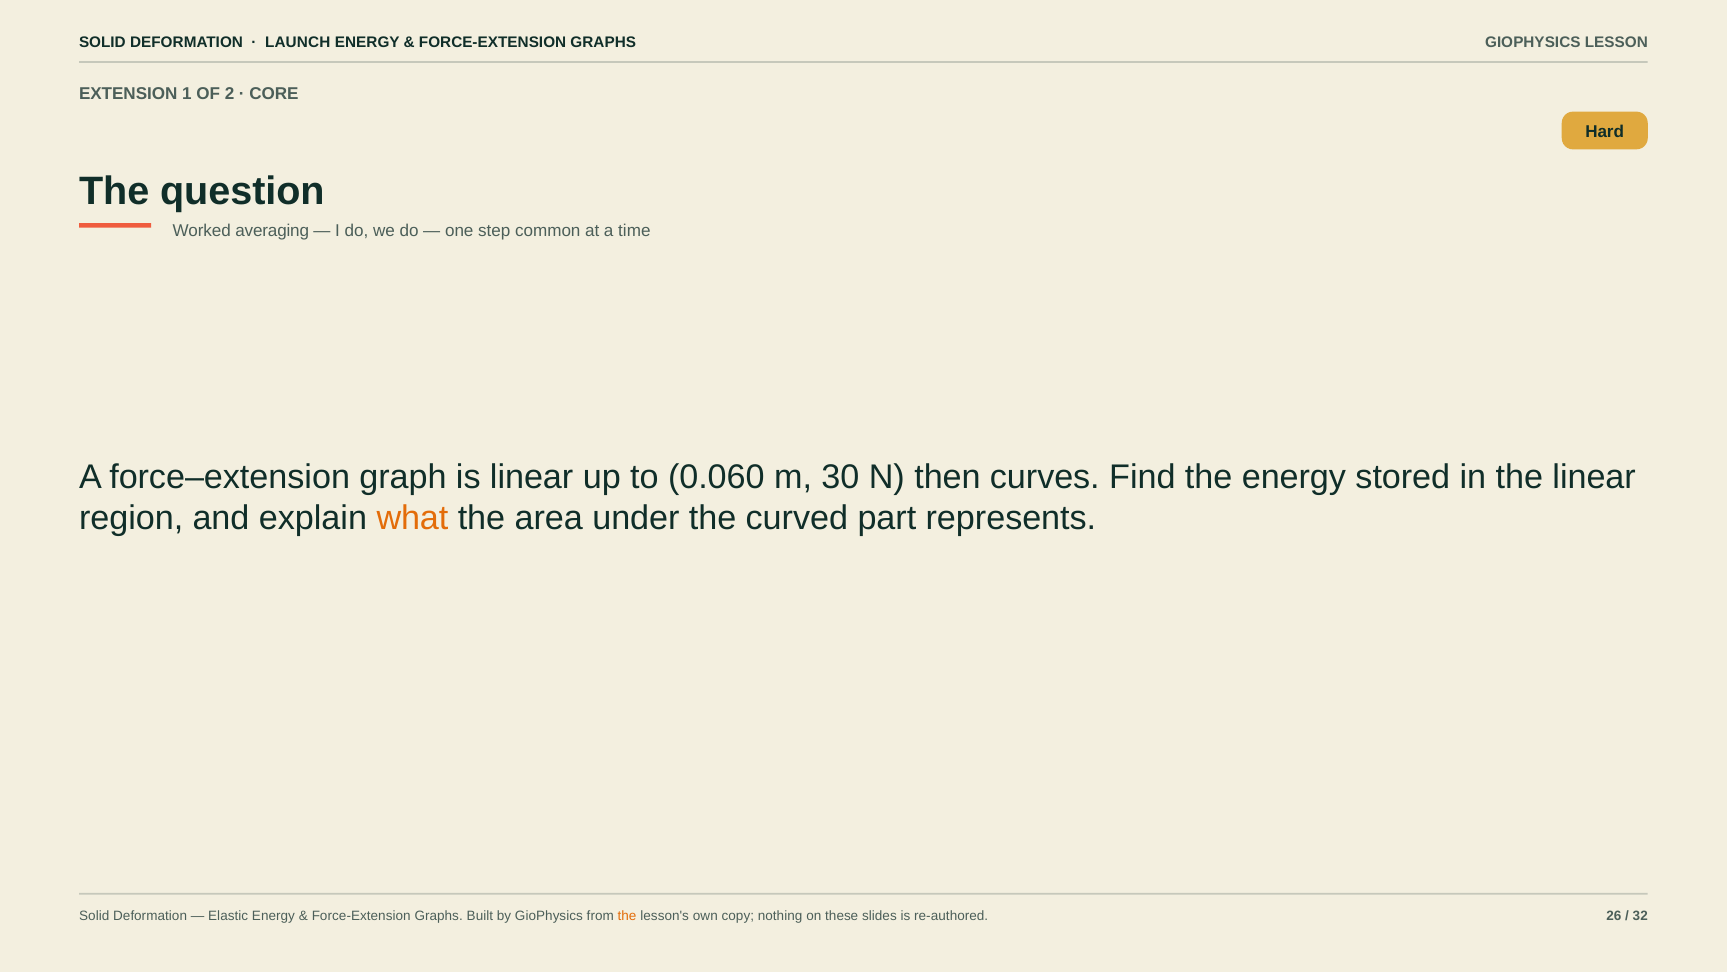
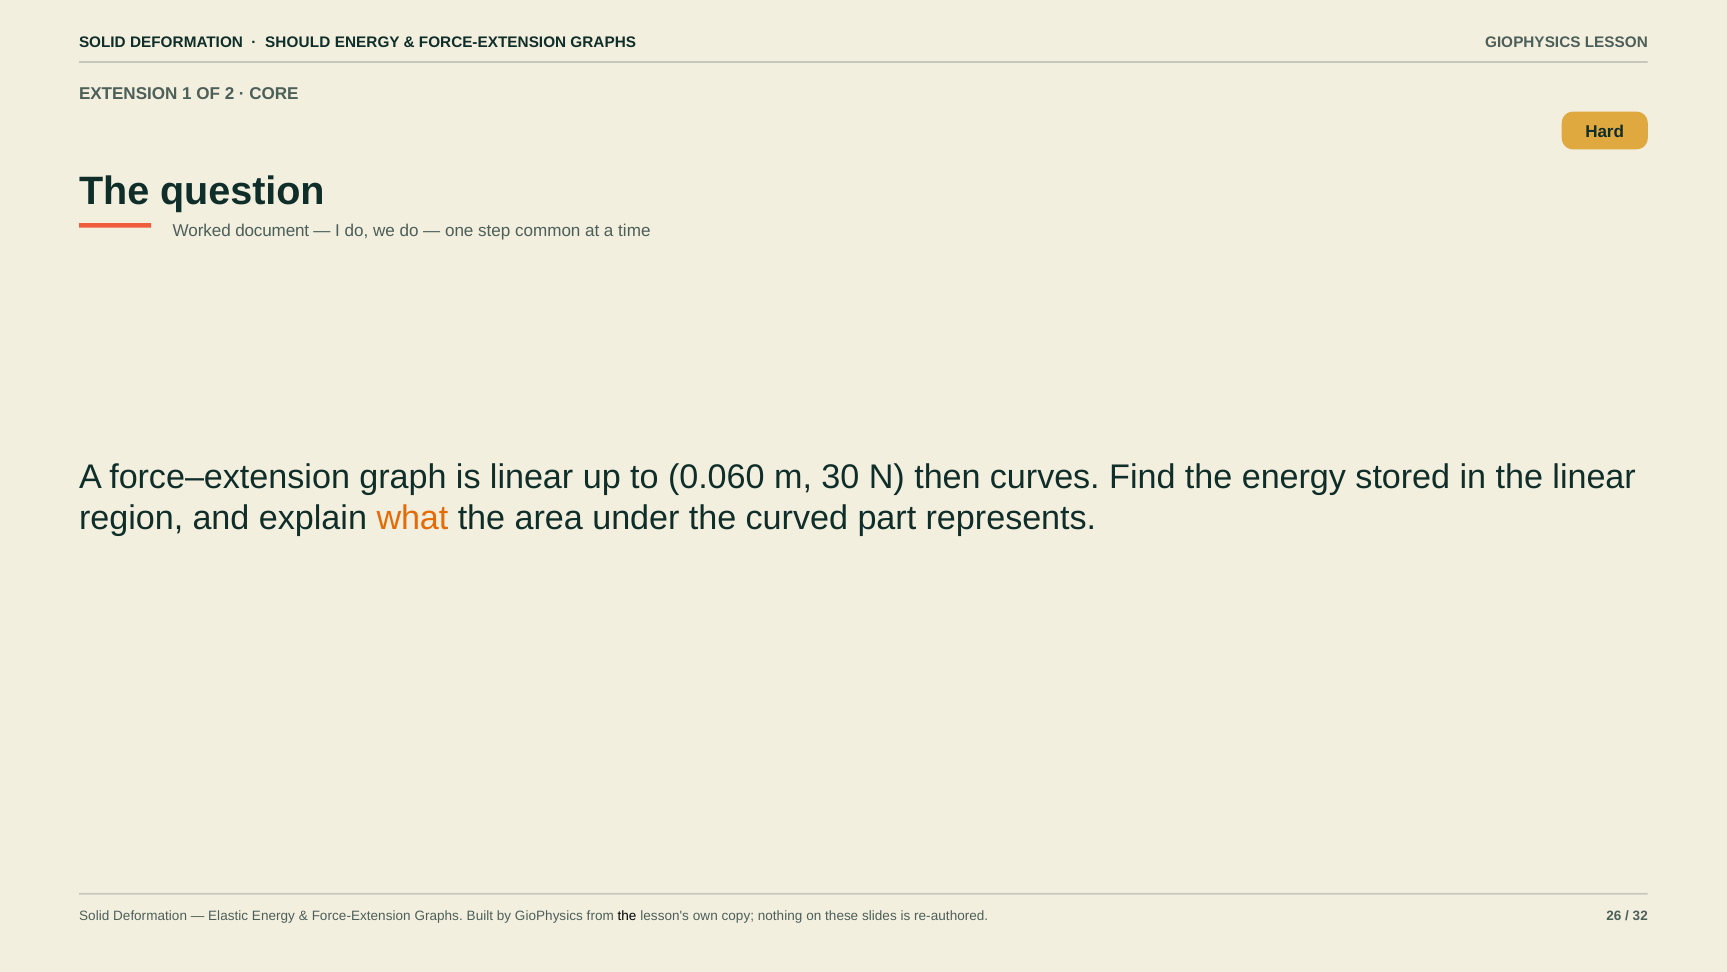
LAUNCH: LAUNCH -> SHOULD
averaging: averaging -> document
the at (627, 916) colour: orange -> black
